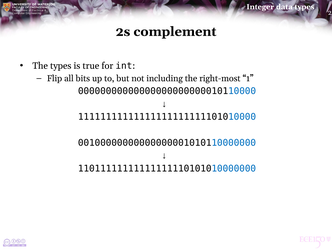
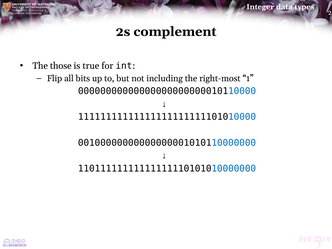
The types: types -> those
